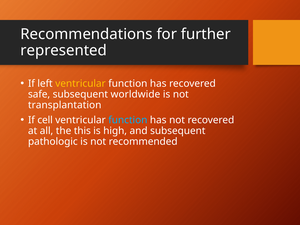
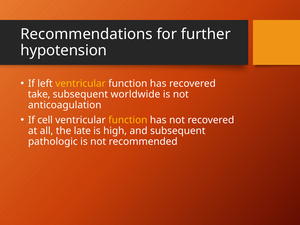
represented: represented -> hypotension
safe: safe -> take
transplantation: transplantation -> anticoagulation
function at (128, 120) colour: light blue -> yellow
this: this -> late
